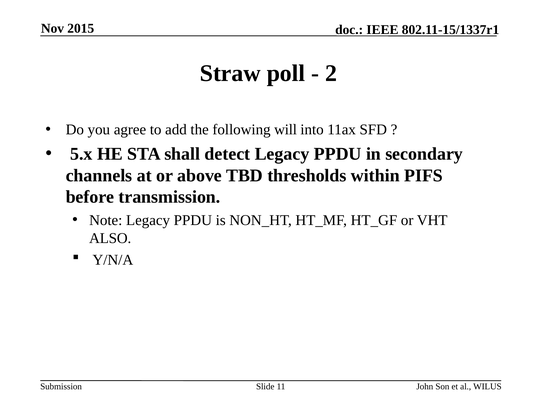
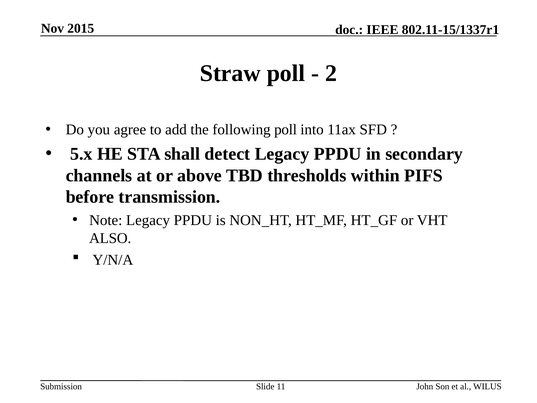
following will: will -> poll
